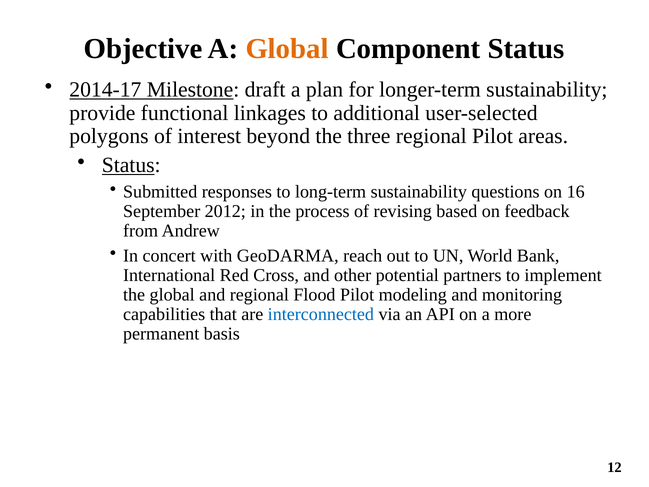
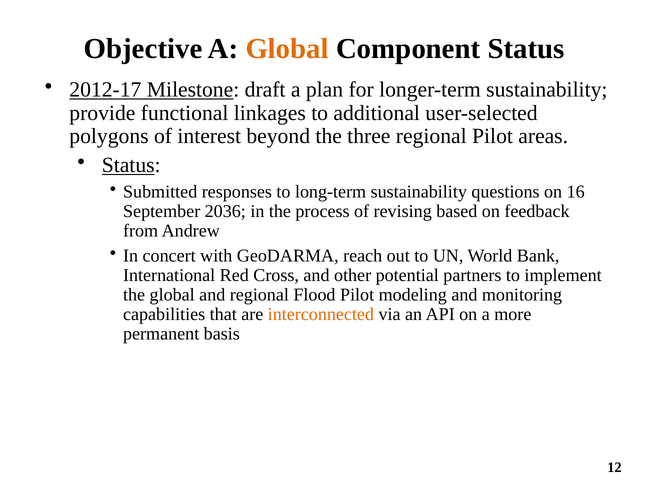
2014-17: 2014-17 -> 2012-17
2012: 2012 -> 2036
interconnected colour: blue -> orange
